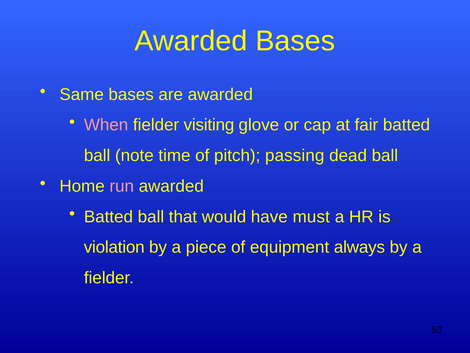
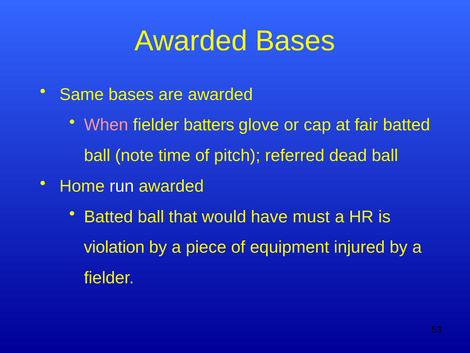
visiting: visiting -> batters
passing: passing -> referred
run colour: pink -> white
always: always -> injured
